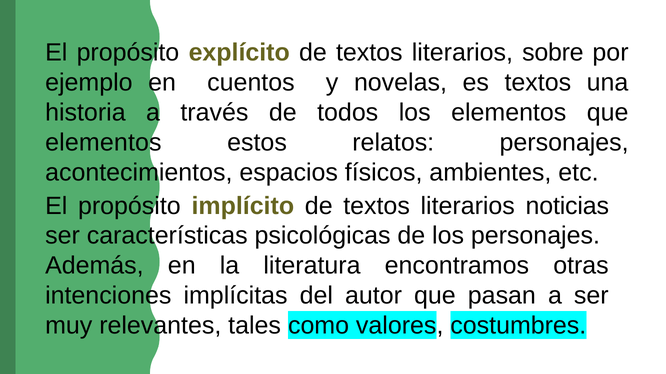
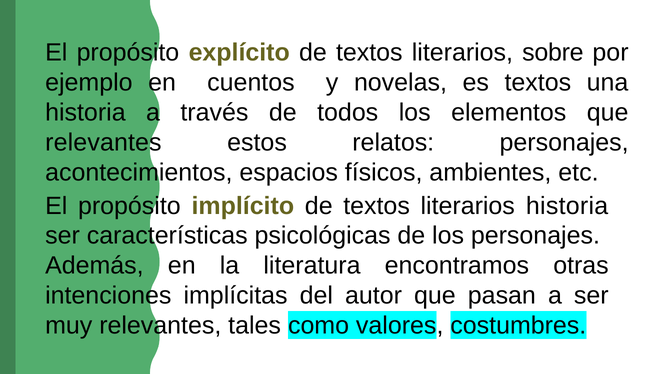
elementos at (103, 143): elementos -> relevantes
literarios noticias: noticias -> historia
